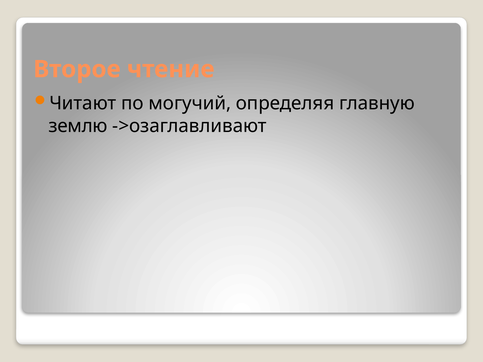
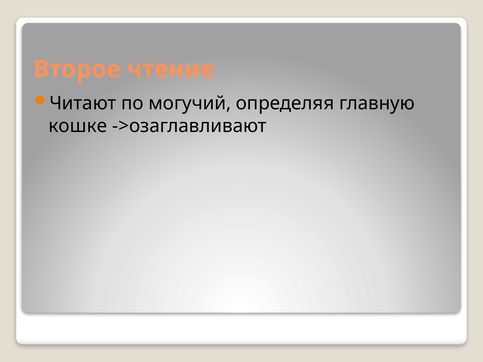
землю: землю -> кошке
